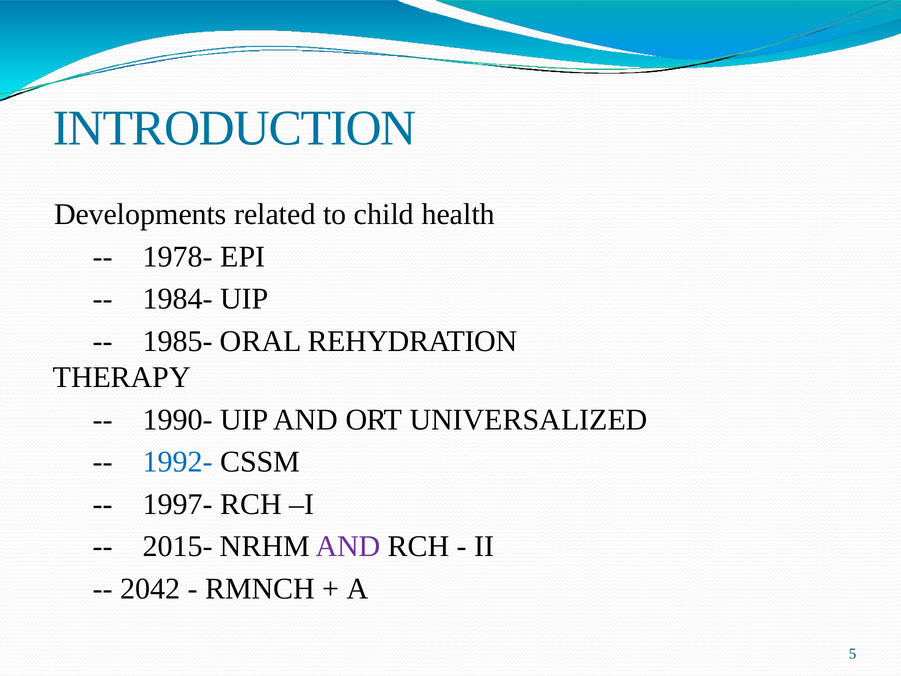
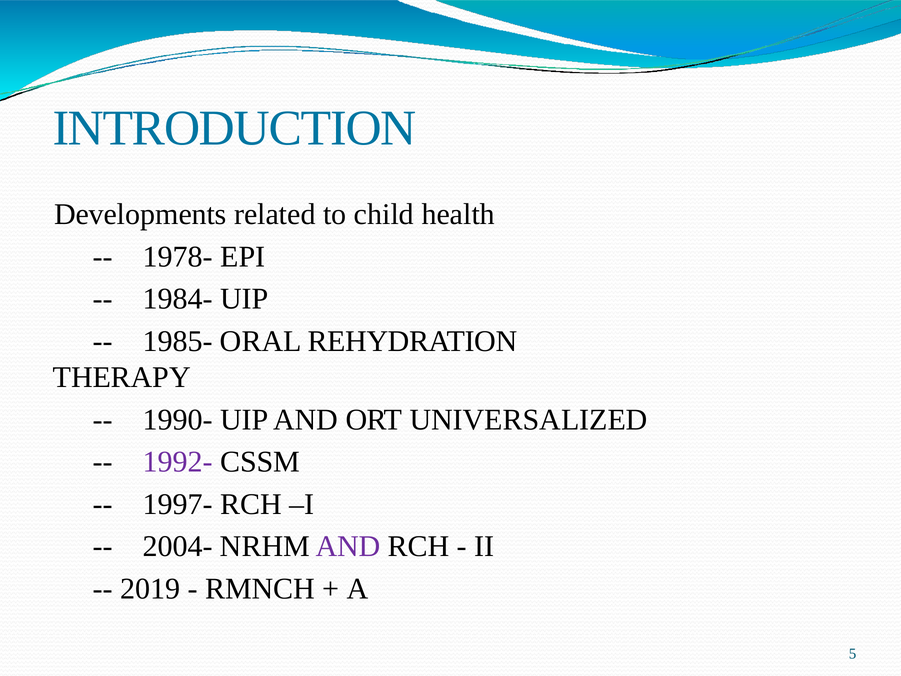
1992- colour: blue -> purple
2015-: 2015- -> 2004-
2042: 2042 -> 2019
